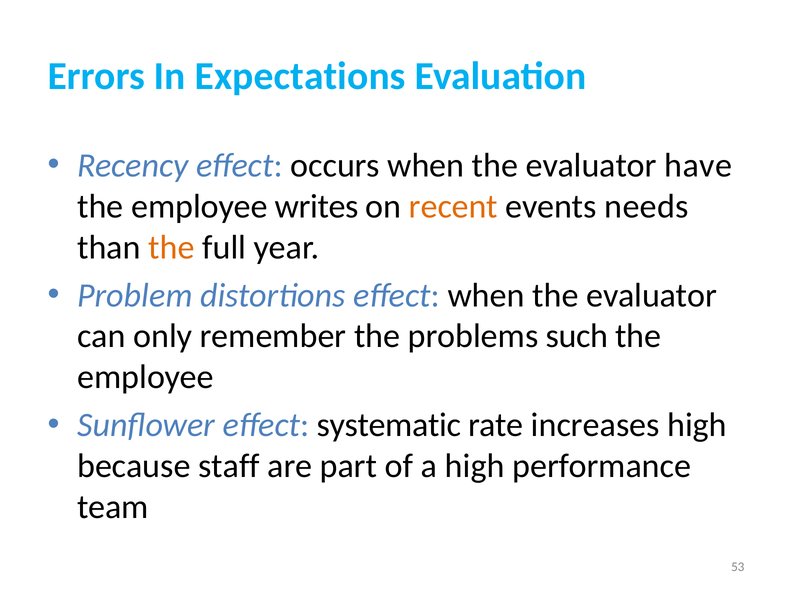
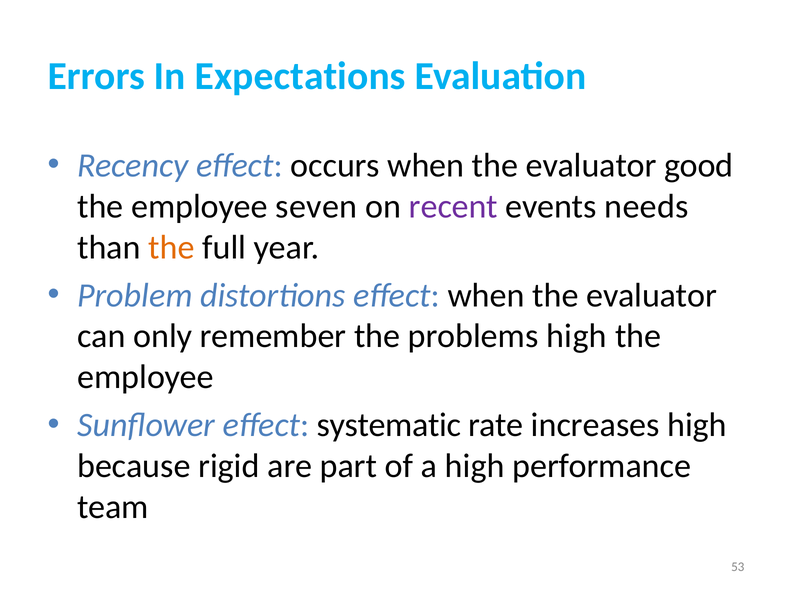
have: have -> good
writes: writes -> seven
recent colour: orange -> purple
problems such: such -> high
staff: staff -> rigid
